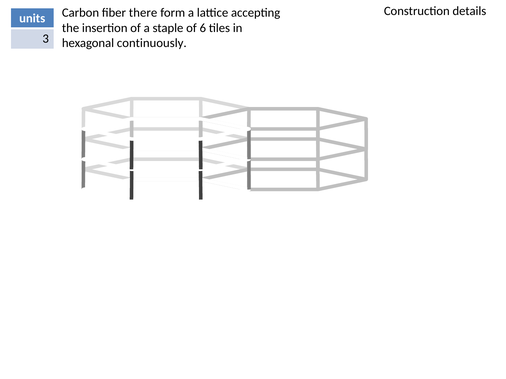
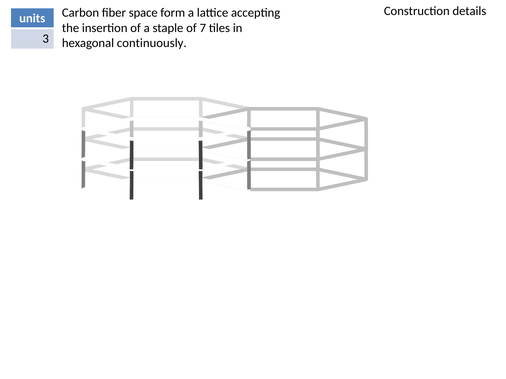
there: there -> space
6: 6 -> 7
